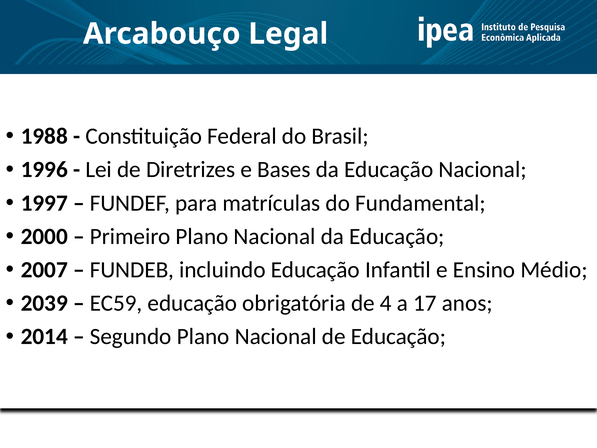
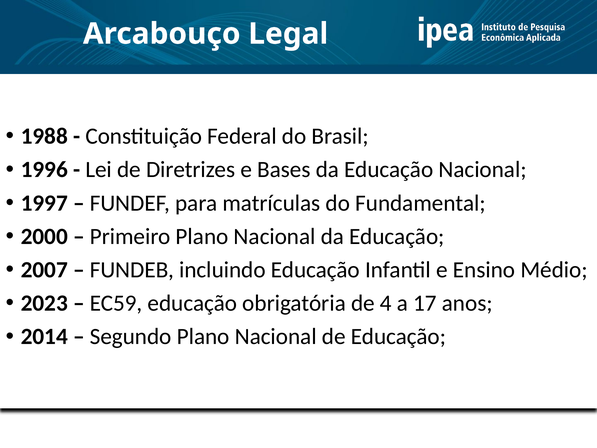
2039: 2039 -> 2023
